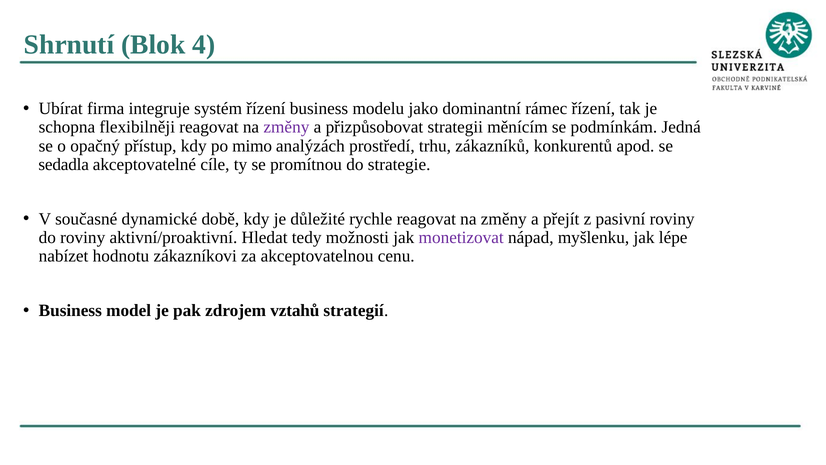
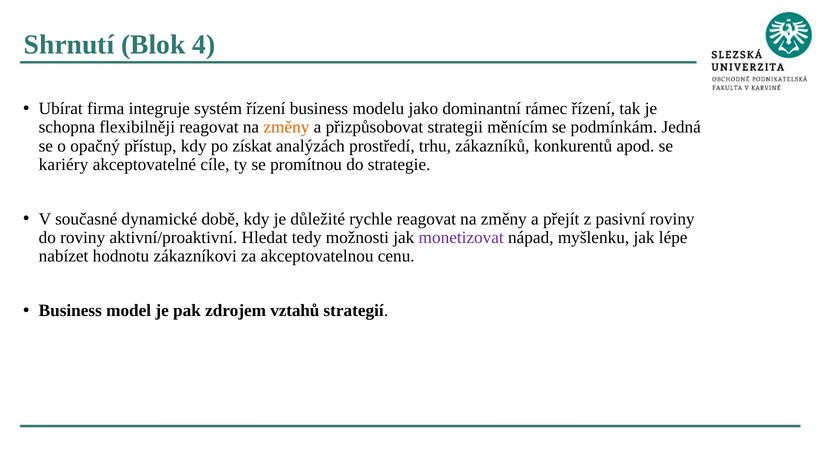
změny at (286, 127) colour: purple -> orange
mimo: mimo -> získat
sedadla: sedadla -> kariéry
